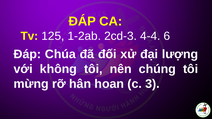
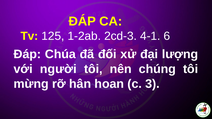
4-4: 4-4 -> 4-1
không: không -> người
